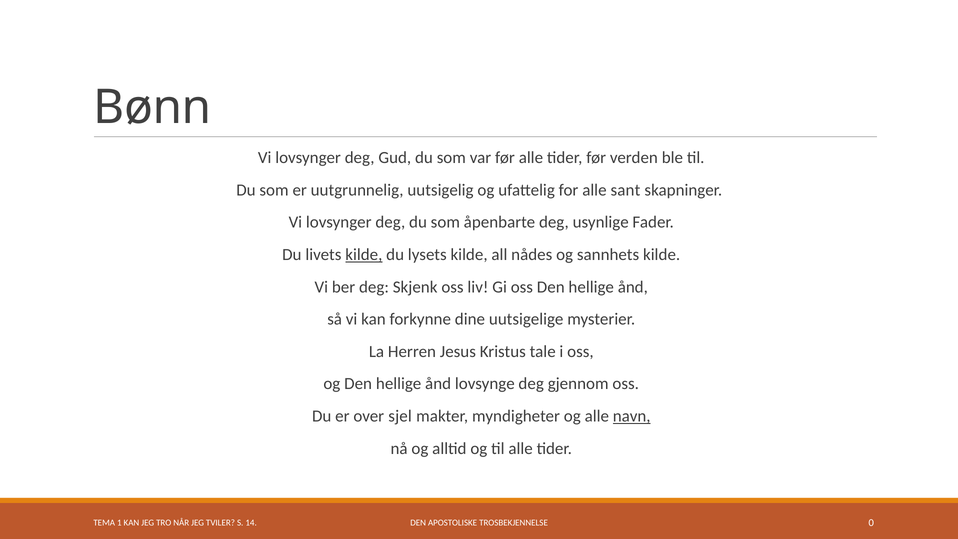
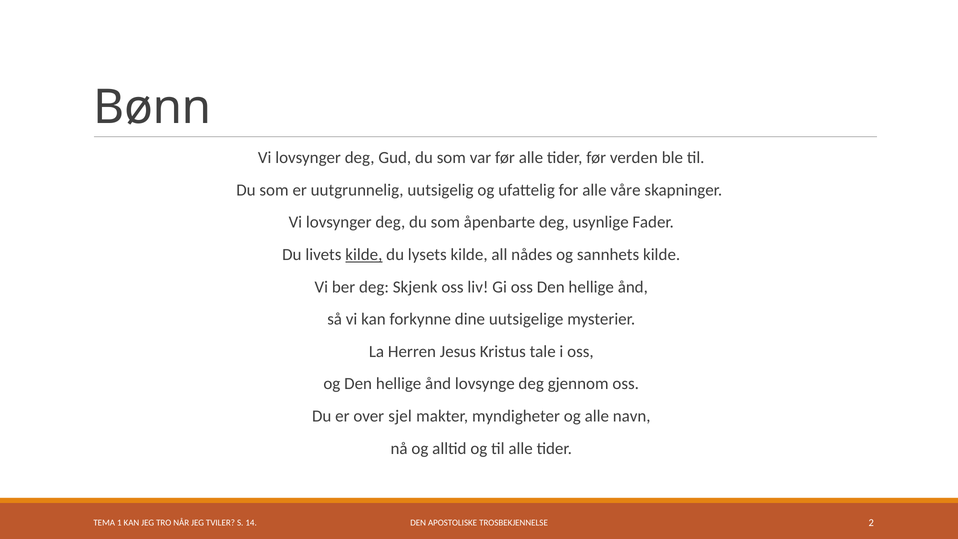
sant: sant -> våre
navn underline: present -> none
0: 0 -> 2
